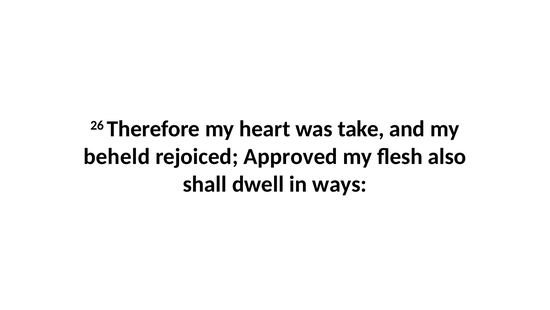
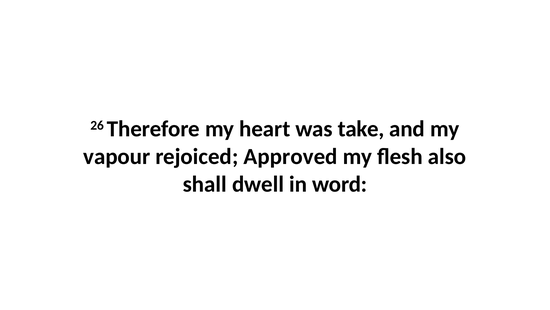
beheld: beheld -> vapour
ways: ways -> word
